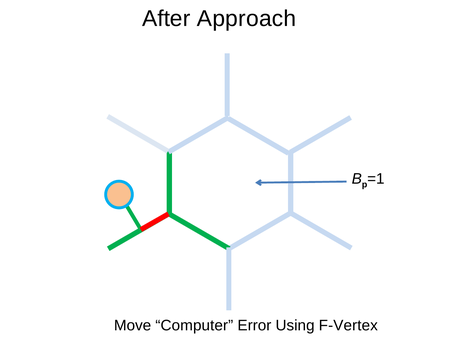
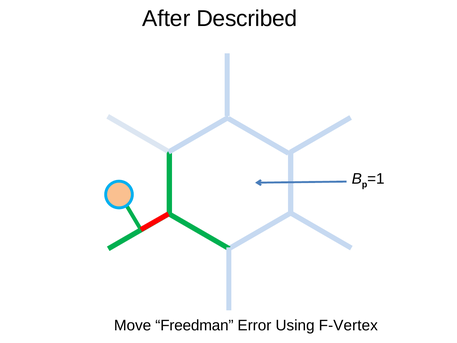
Approach: Approach -> Described
Computer: Computer -> Freedman
